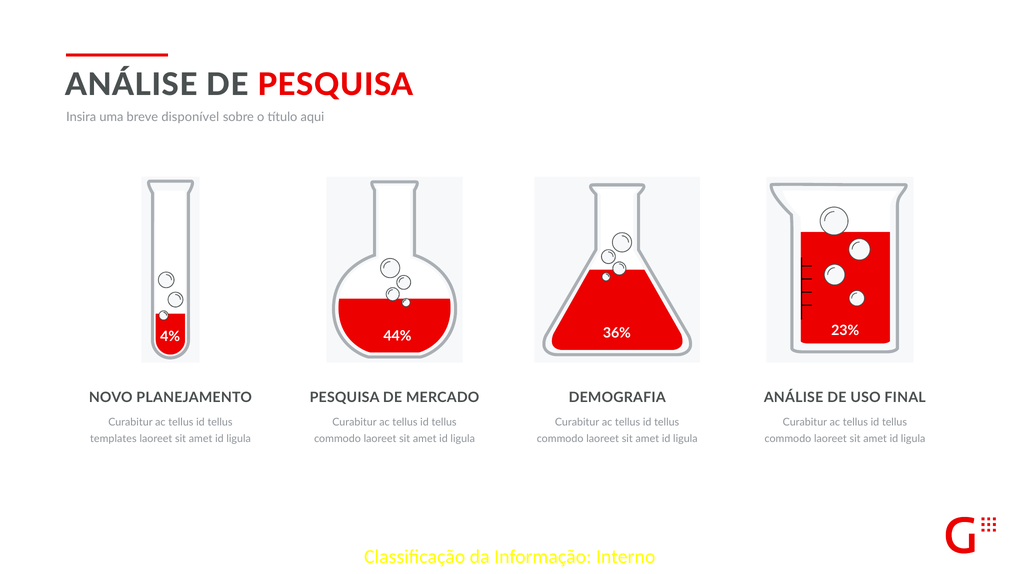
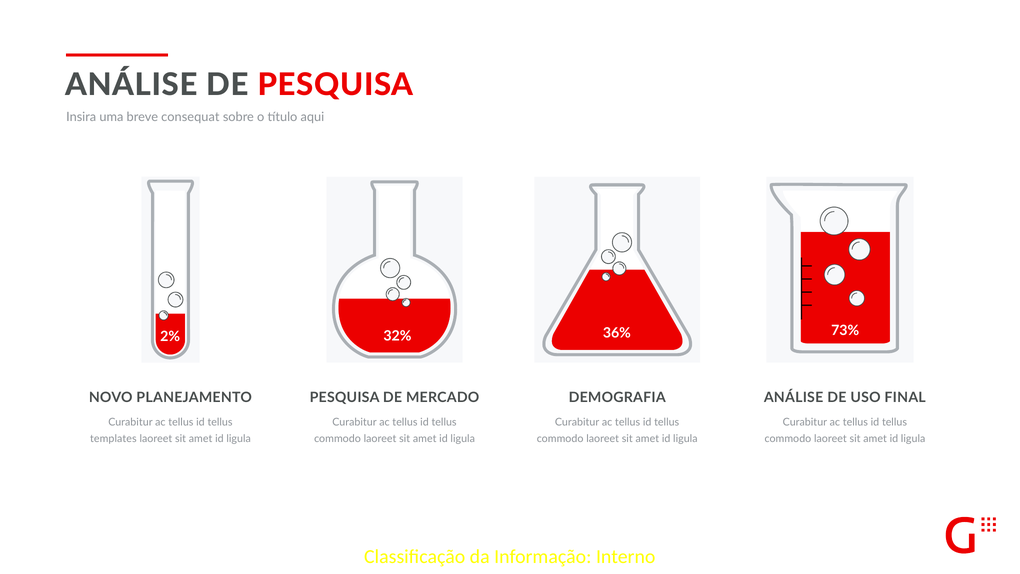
disponível: disponível -> consequat
44%: 44% -> 32%
23%: 23% -> 73%
4%: 4% -> 2%
